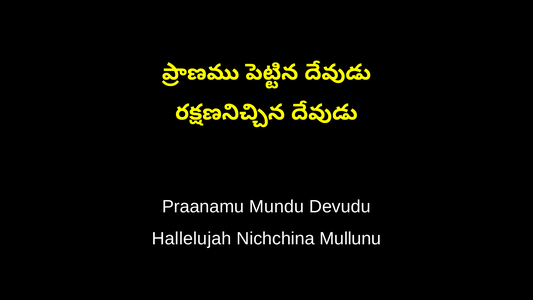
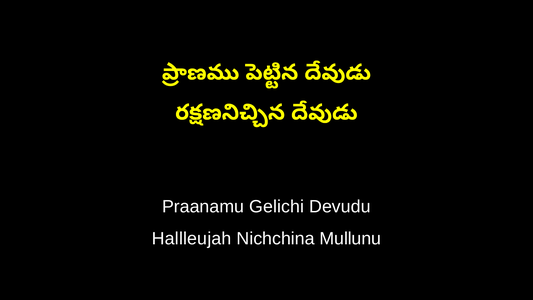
Mundu: Mundu -> Gelichi
Hallelujah: Hallelujah -> Hallleujah
